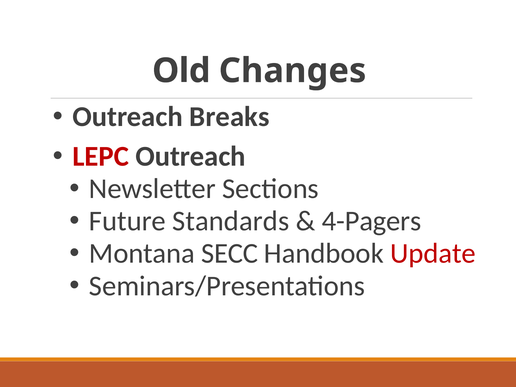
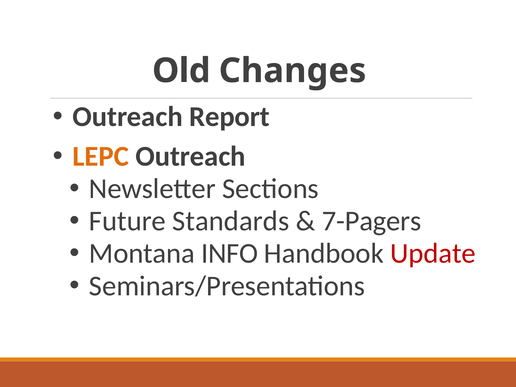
Breaks: Breaks -> Report
LEPC colour: red -> orange
4-Pagers: 4-Pagers -> 7-Pagers
SECC: SECC -> INFO
